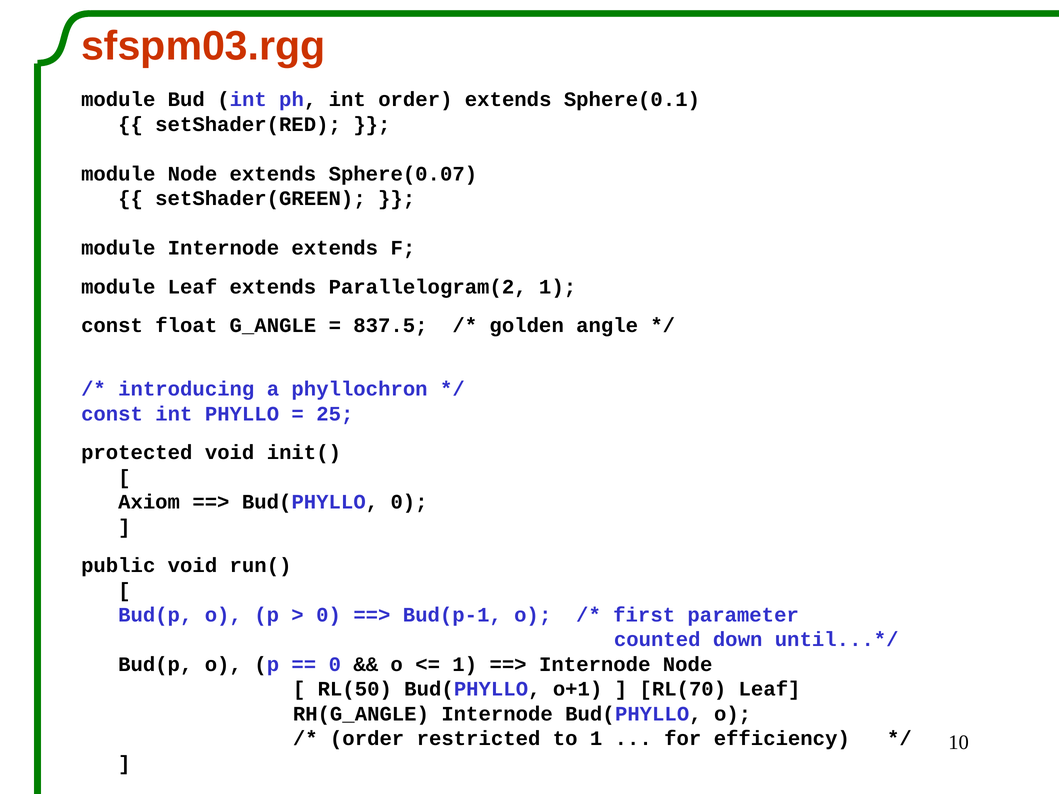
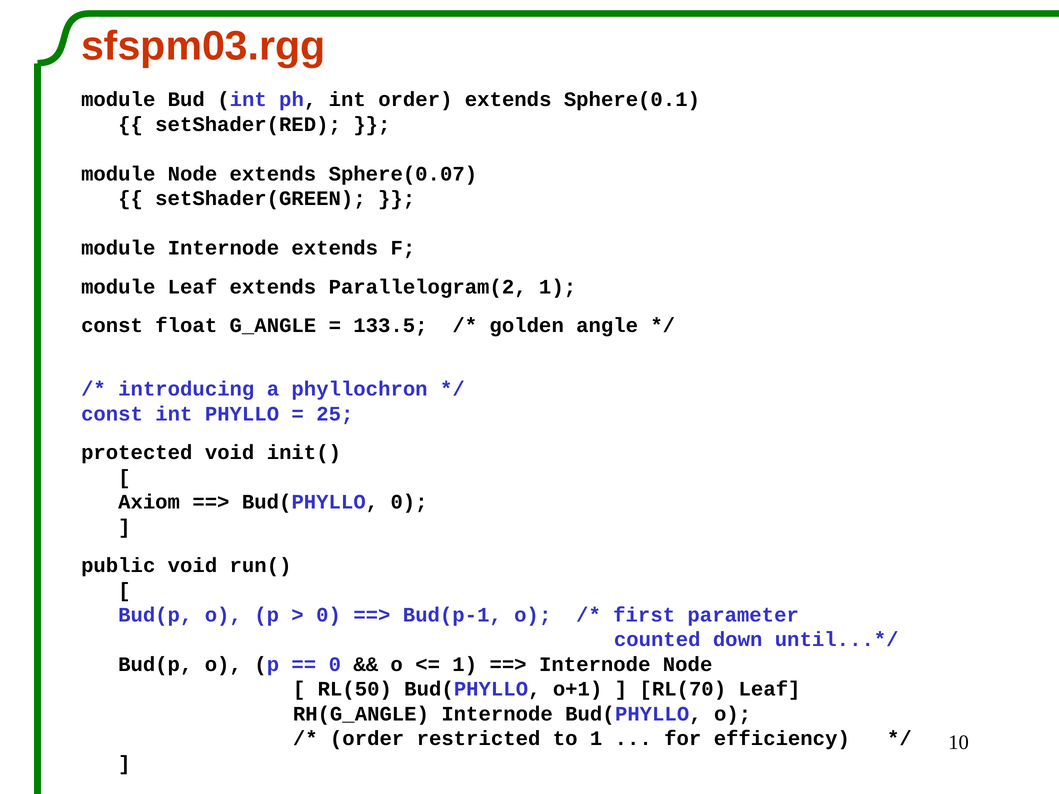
837.5: 837.5 -> 133.5
